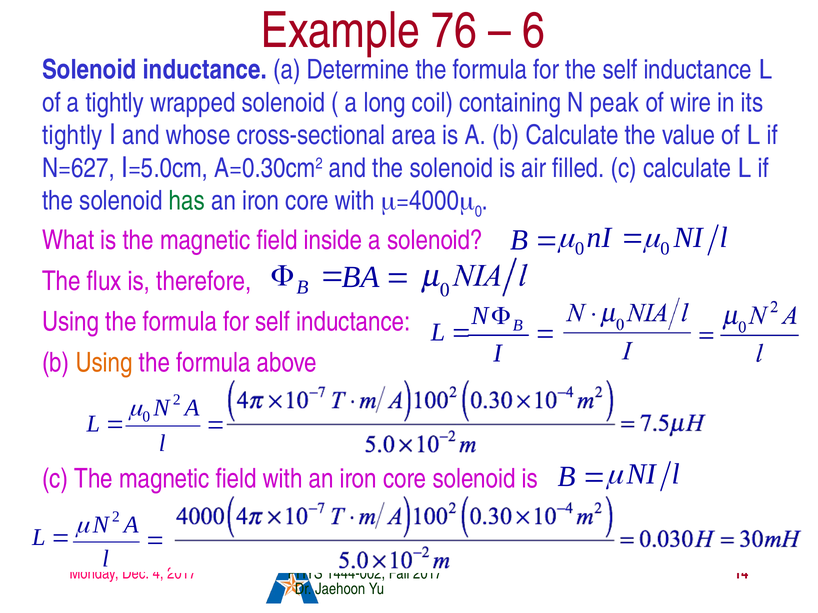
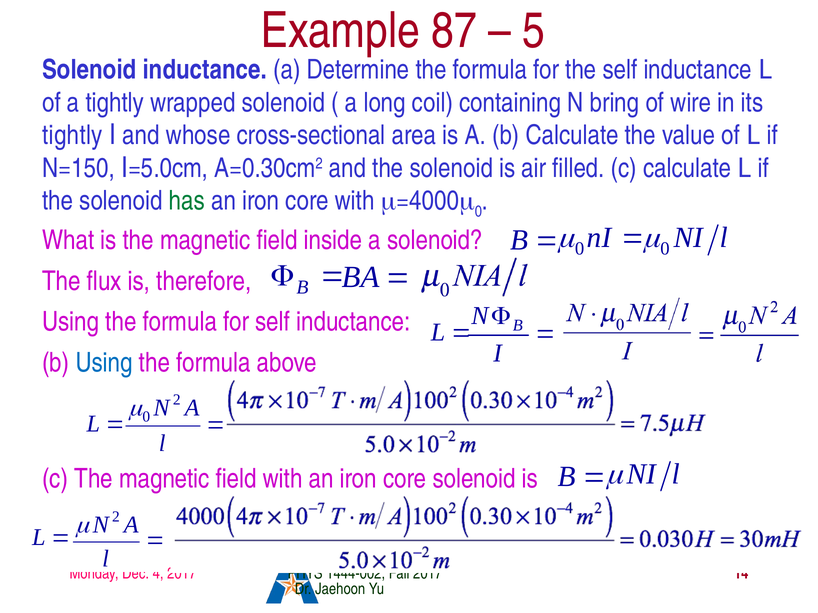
76: 76 -> 87
6: 6 -> 5
peak: peak -> bring
N=627: N=627 -> N=150
Using at (104, 363) colour: orange -> blue
